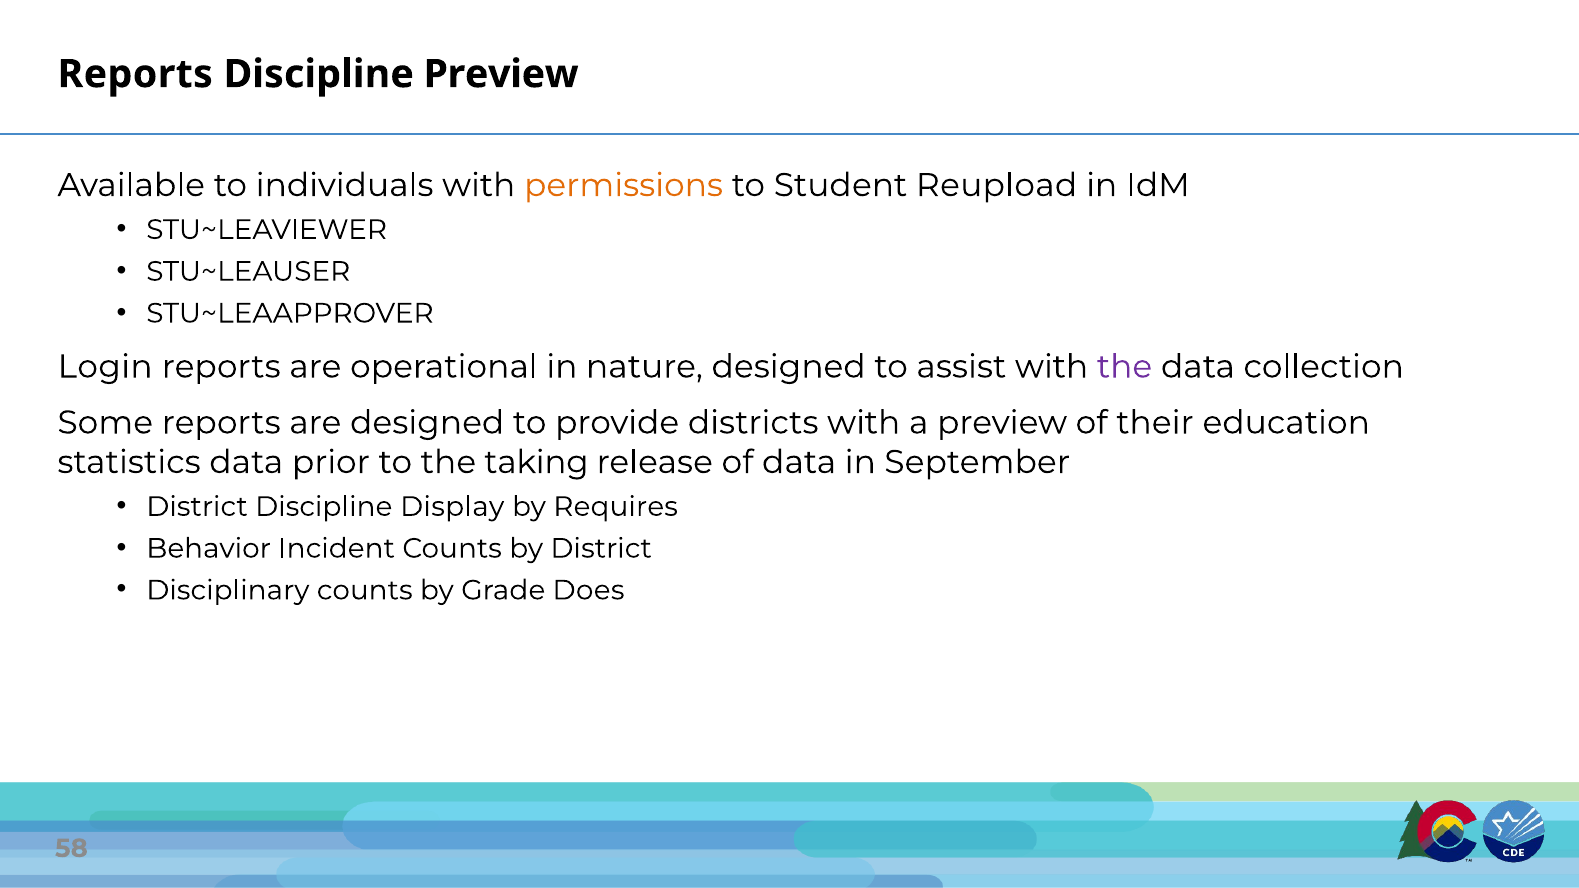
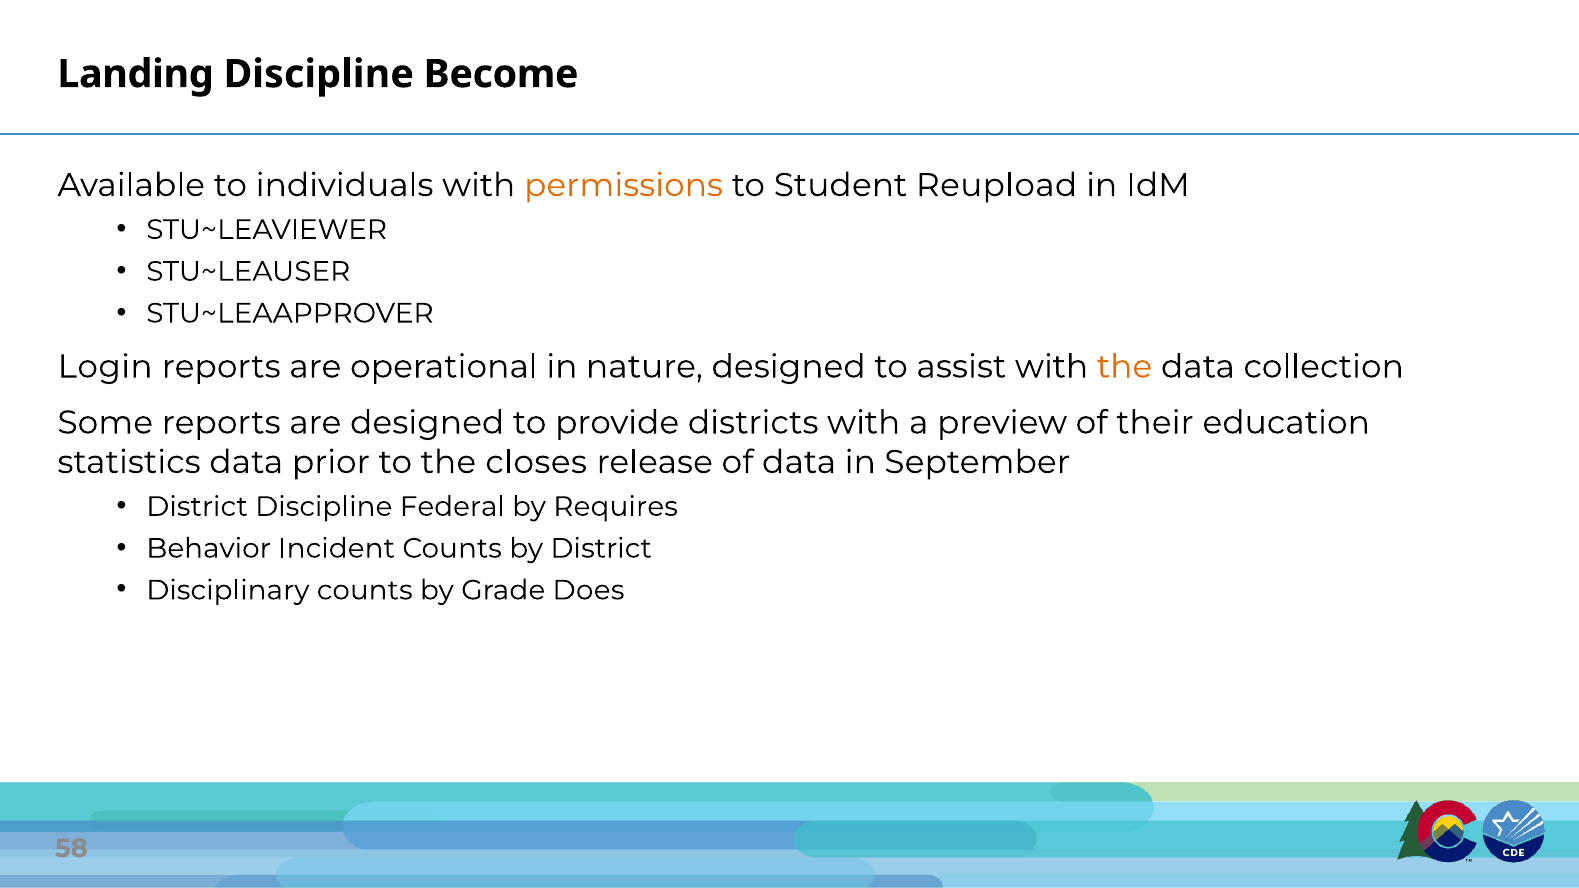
Reports at (135, 74): Reports -> Landing
Discipline Preview: Preview -> Become
the at (1125, 367) colour: purple -> orange
taking: taking -> closes
Display: Display -> Federal
